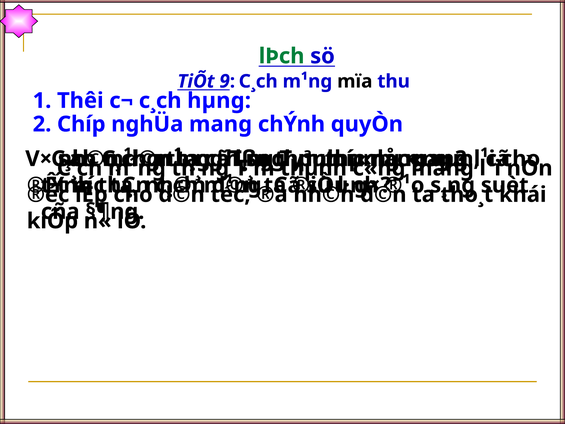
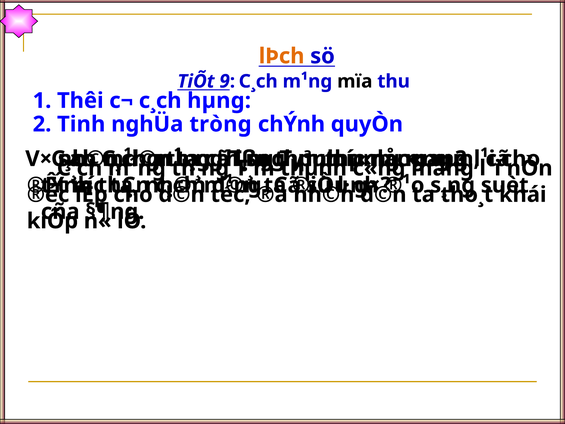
lÞch colour: green -> orange
Chíp: Chíp -> Tinh
nghÜa mang: mang -> tròng
